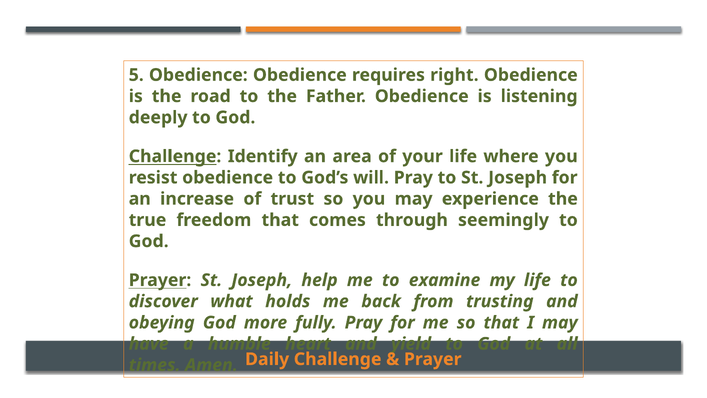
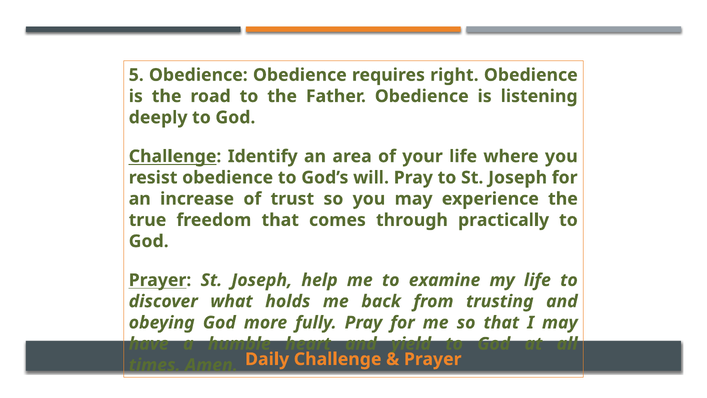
seemingly: seemingly -> practically
